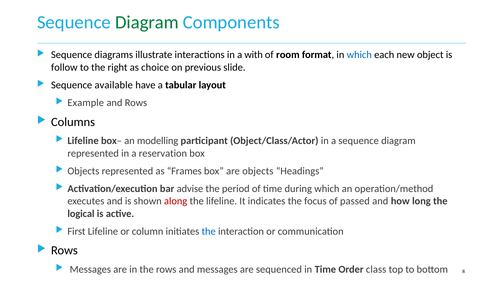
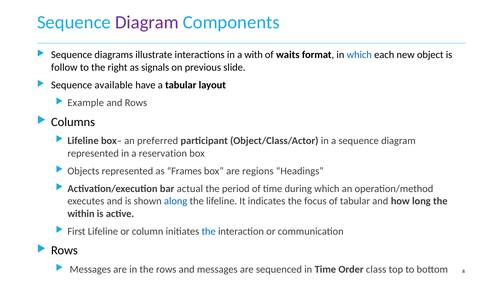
Diagram at (147, 22) colour: green -> purple
room: room -> waits
choice: choice -> signals
modelling: modelling -> preferred
are objects: objects -> regions
advise: advise -> actual
along colour: red -> blue
of passed: passed -> tabular
logical: logical -> within
